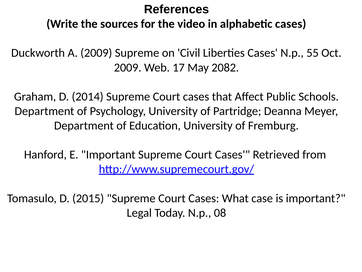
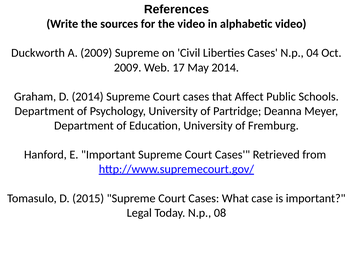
alphabetic cases: cases -> video
55: 55 -> 04
May 2082: 2082 -> 2014
